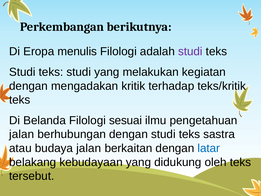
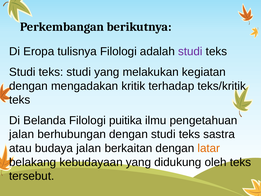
menulis: menulis -> tulisnya
sesuai: sesuai -> puitika
latar colour: blue -> orange
